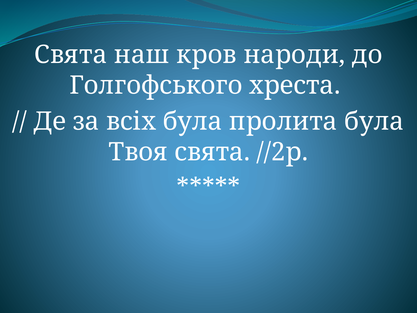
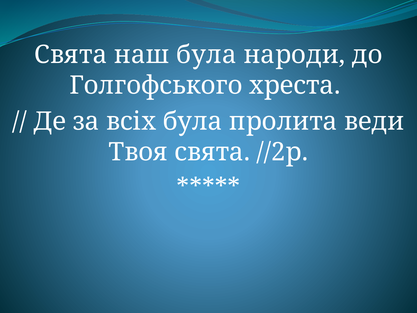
наш кров: кров -> була
пролита була: була -> веди
